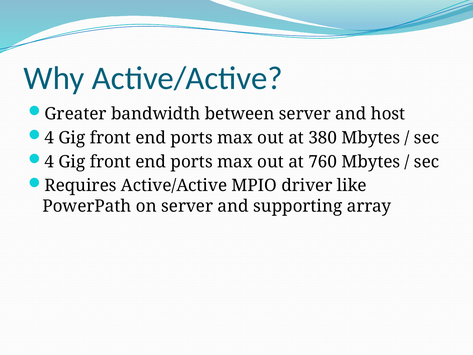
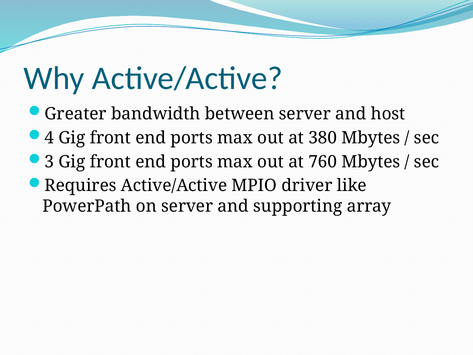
4 at (49, 162): 4 -> 3
